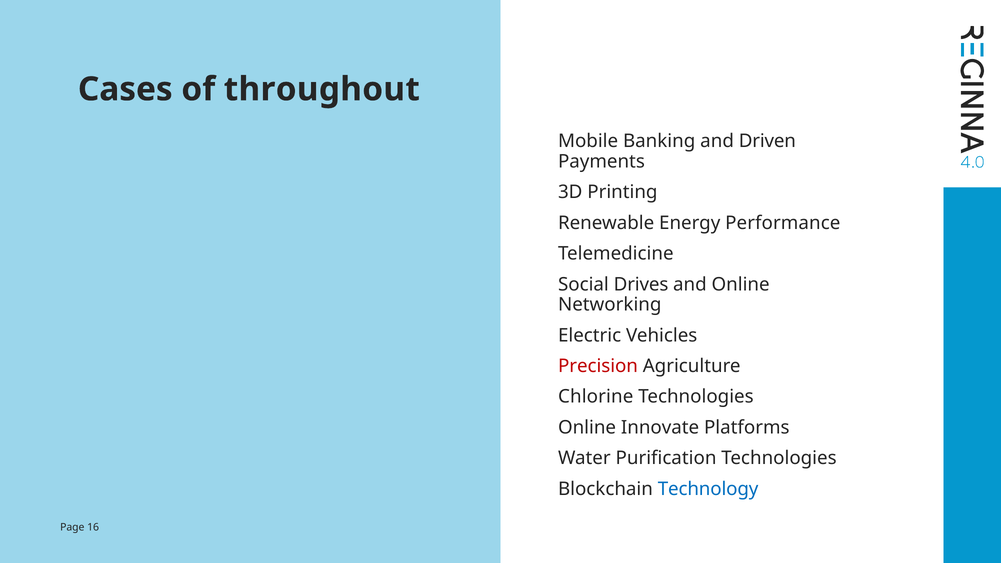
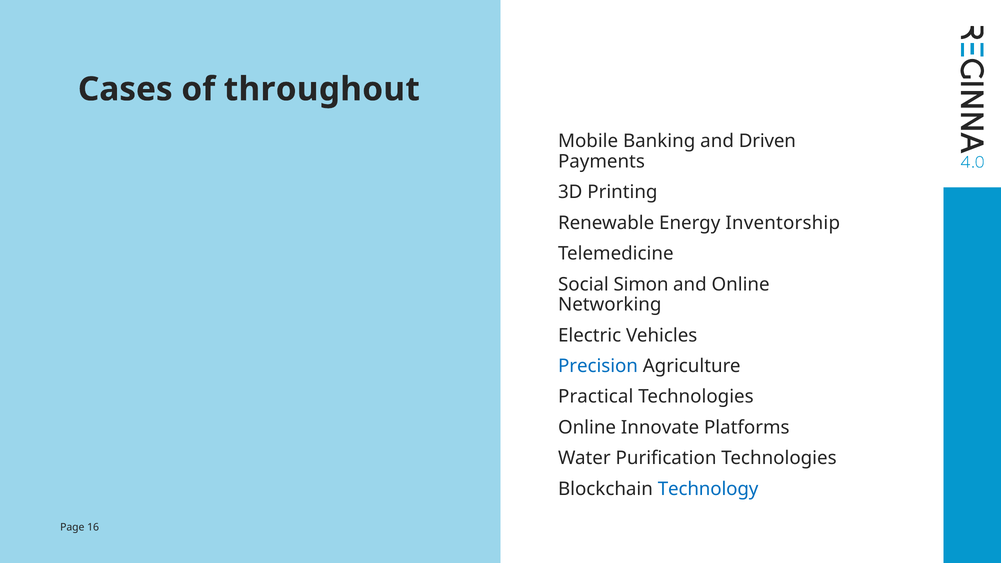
Performance: Performance -> Inventorship
Drives: Drives -> Simon
Precision colour: red -> blue
Chlorine: Chlorine -> Practical
